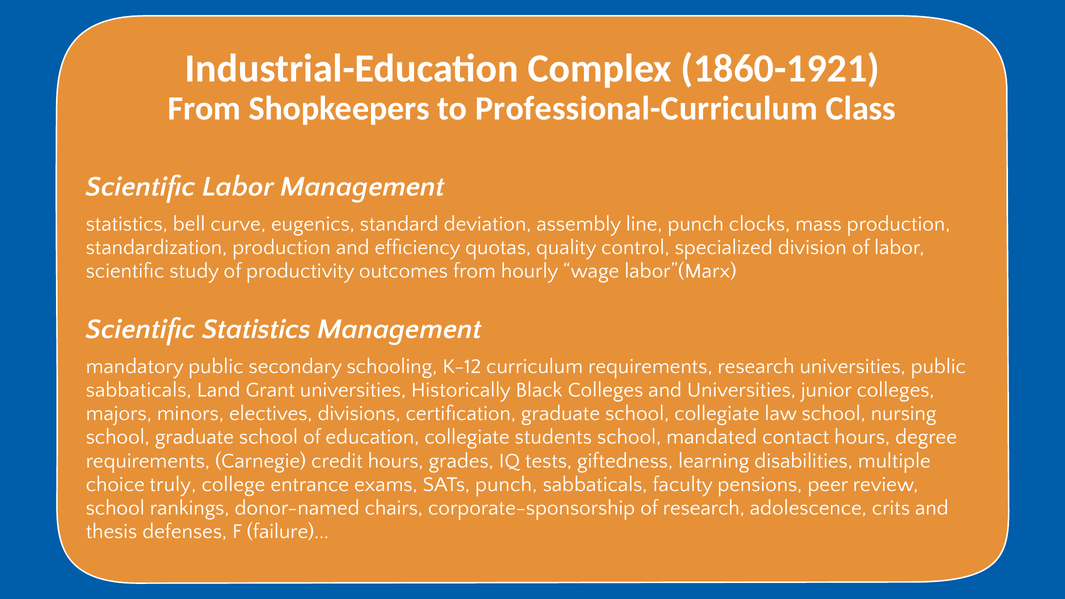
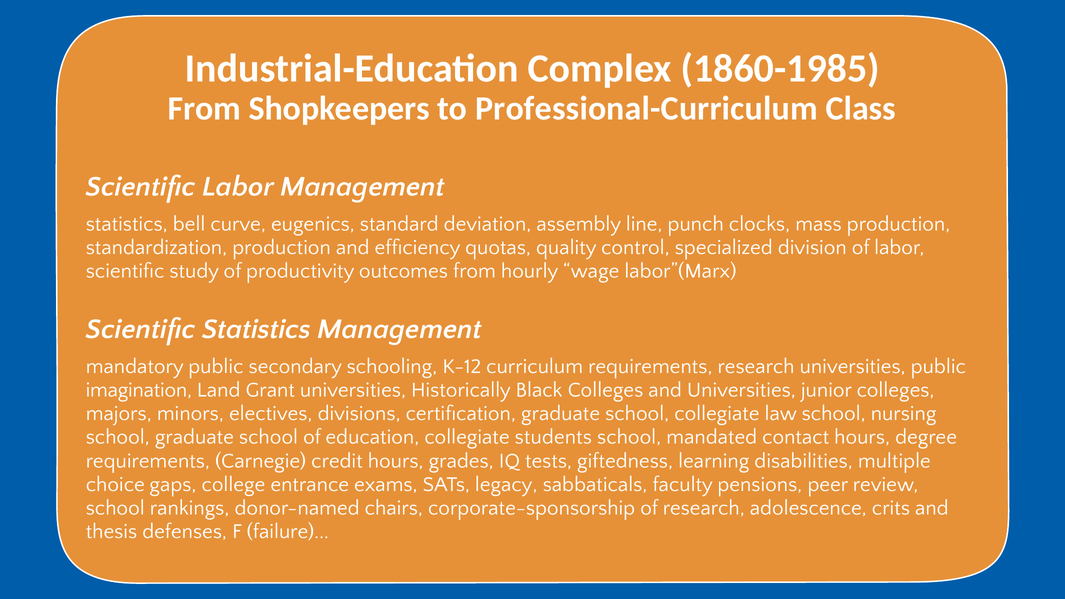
1860-1921: 1860-1921 -> 1860-1985
sabbaticals at (139, 390): sabbaticals -> imagination
truly: truly -> gaps
SATs punch: punch -> legacy
